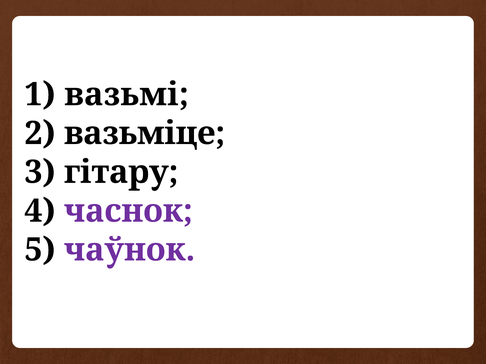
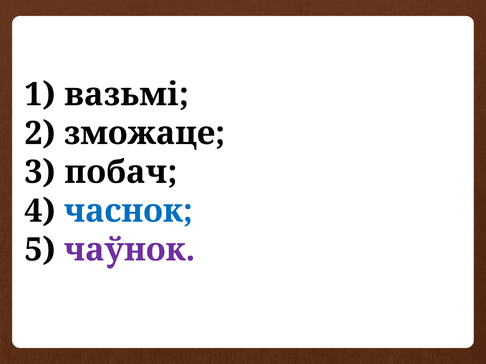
вазьміце: вазьміце -> зможаце
гітару: гітару -> побач
часнок colour: purple -> blue
